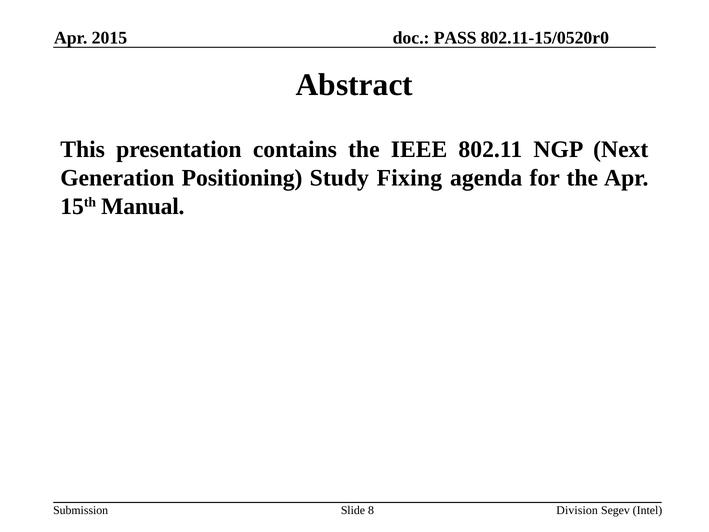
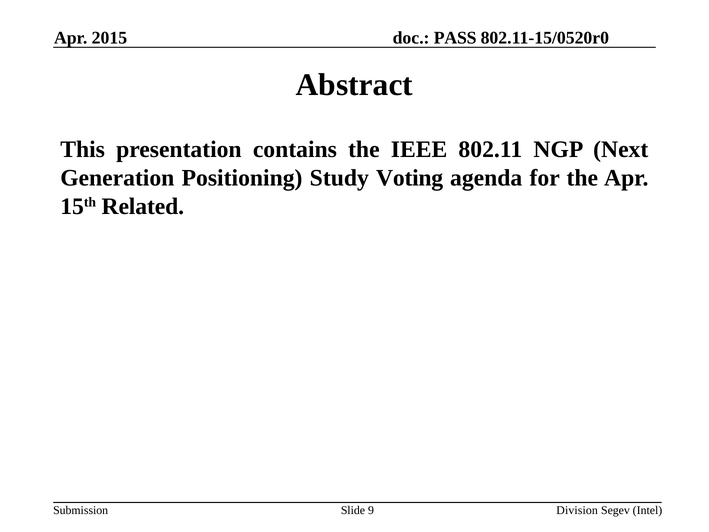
Fixing: Fixing -> Voting
Manual: Manual -> Related
8: 8 -> 9
